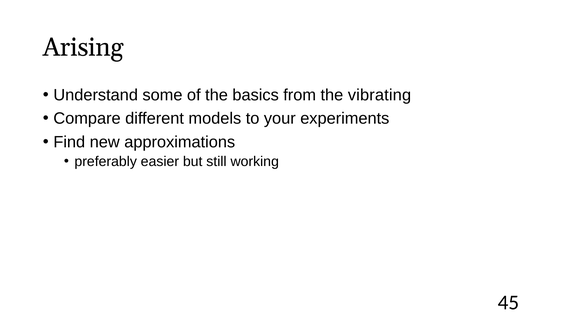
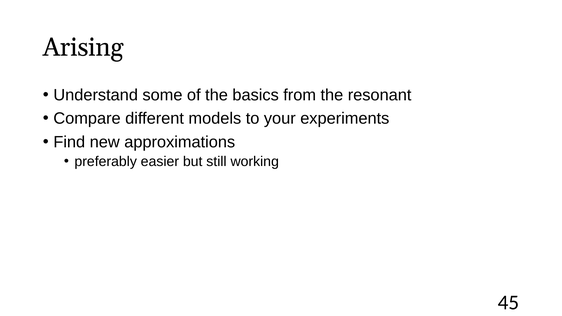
vibrating: vibrating -> resonant
